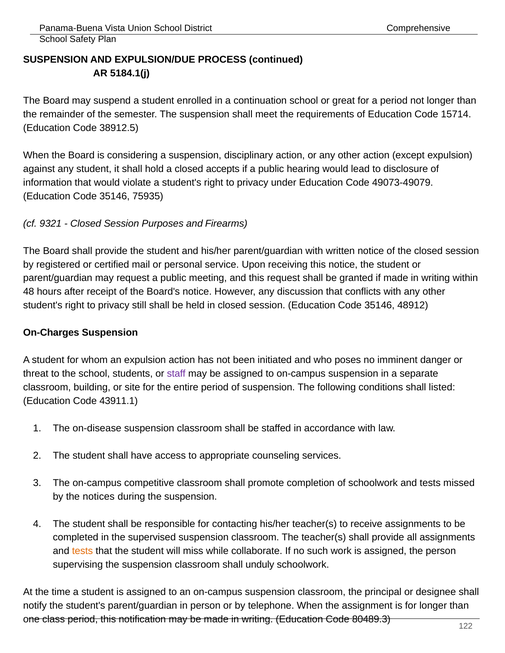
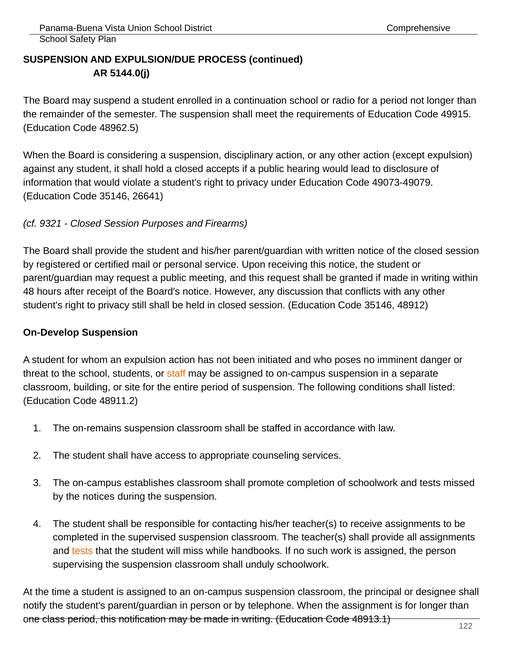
5184.1(j: 5184.1(j -> 5144.0(j
great: great -> radio
15714: 15714 -> 49915
38912.5: 38912.5 -> 48962.5
75935: 75935 -> 26641
On-Charges: On-Charges -> On-Develop
staff colour: purple -> orange
43911.1: 43911.1 -> 48911.2
on-disease: on-disease -> on-remains
competitive: competitive -> establishes
collaborate: collaborate -> handbooks
80489.3: 80489.3 -> 48913.1
